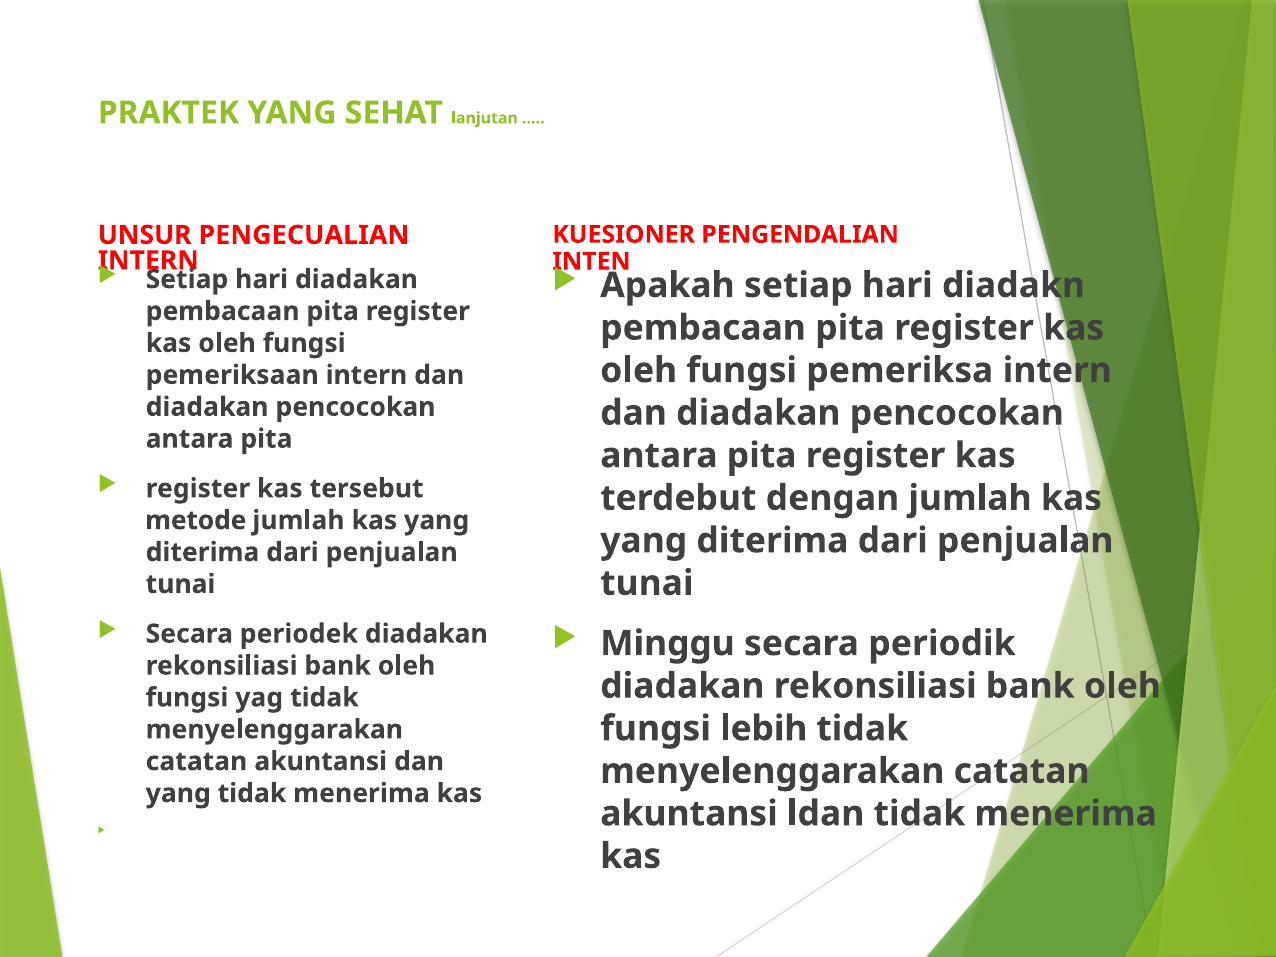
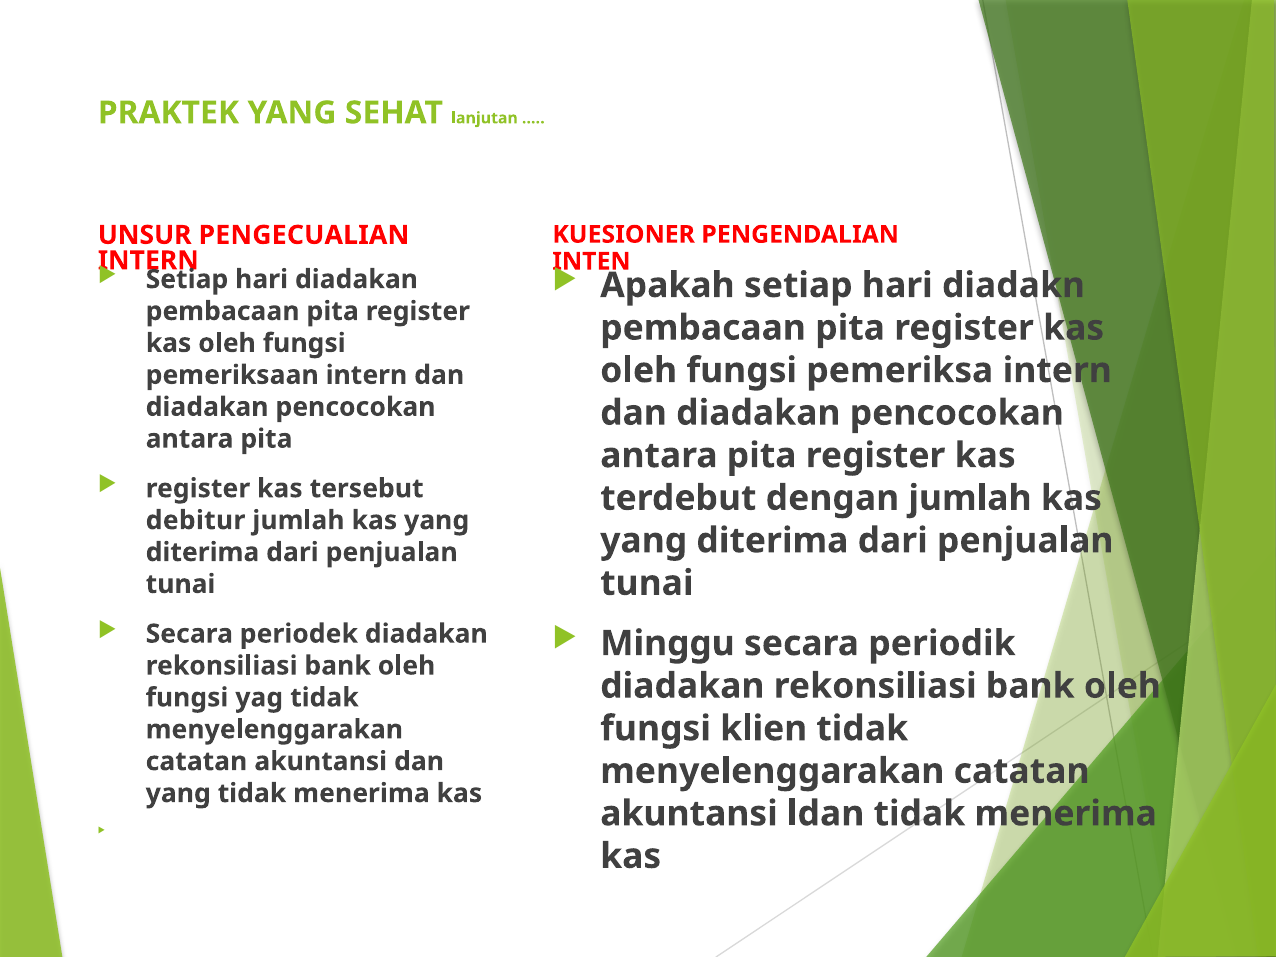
metode: metode -> debitur
lebih: lebih -> klien
